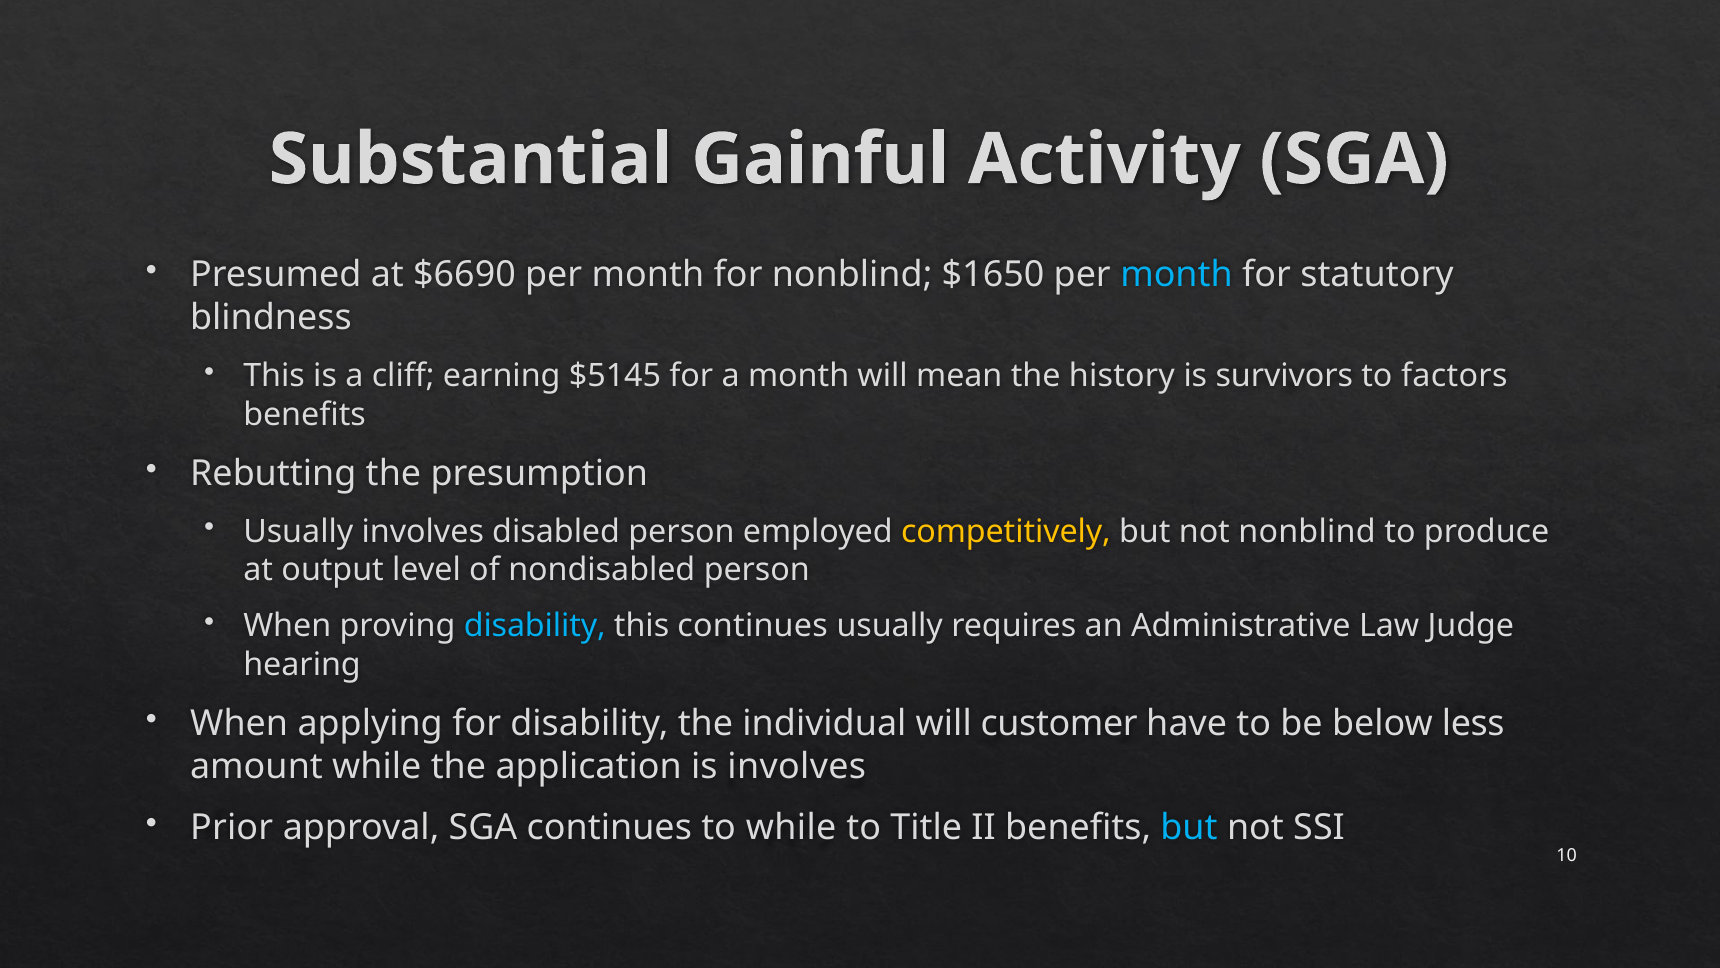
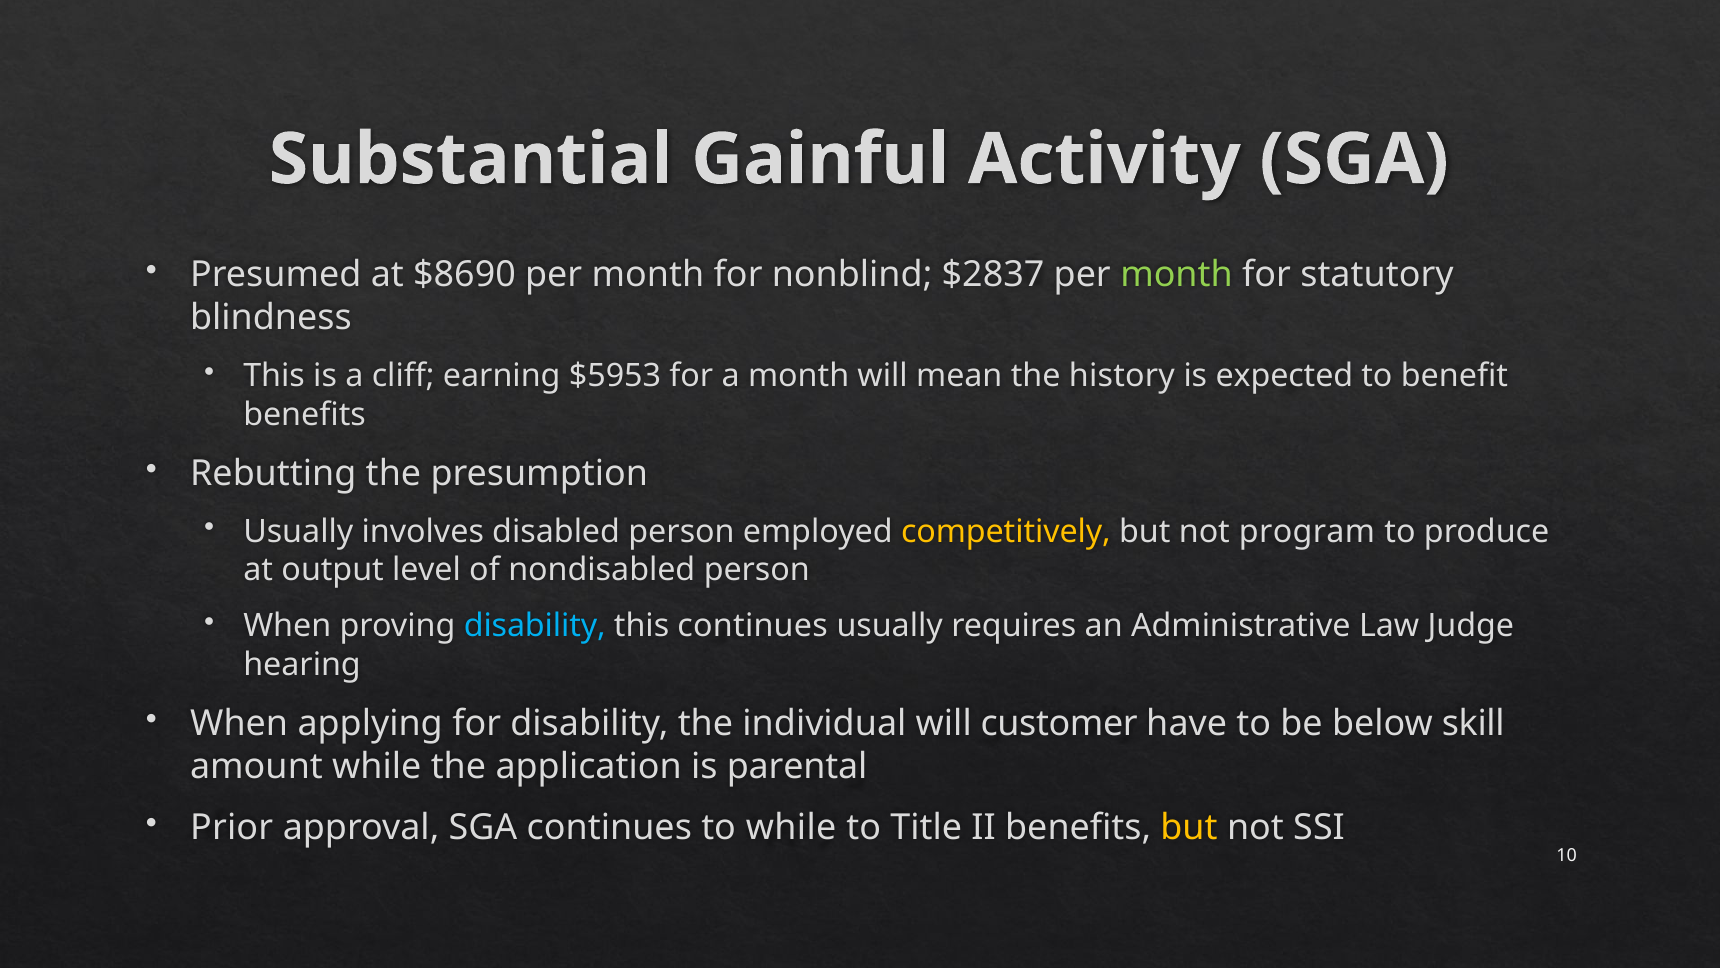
$6690: $6690 -> $8690
$1650: $1650 -> $2837
month at (1177, 275) colour: light blue -> light green
$5145: $5145 -> $5953
survivors: survivors -> expected
factors: factors -> benefit
not nonblind: nonblind -> program
less: less -> skill
is involves: involves -> parental
but at (1189, 828) colour: light blue -> yellow
